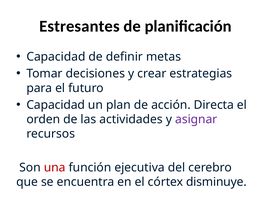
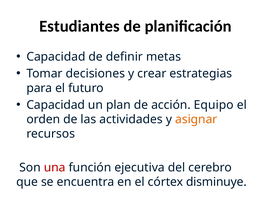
Estresantes: Estresantes -> Estudiantes
Directa: Directa -> Equipo
asignar colour: purple -> orange
